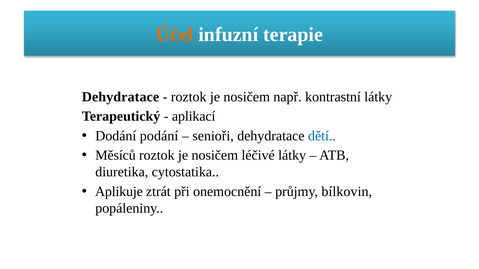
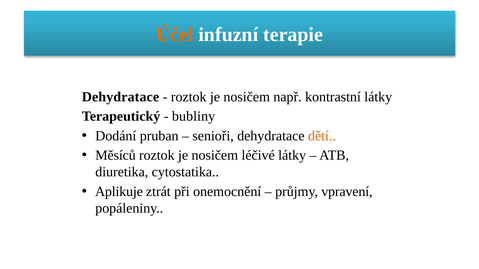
aplikací: aplikací -> bubliny
podání: podání -> pruban
dětí colour: blue -> orange
bílkovin: bílkovin -> vpravení
